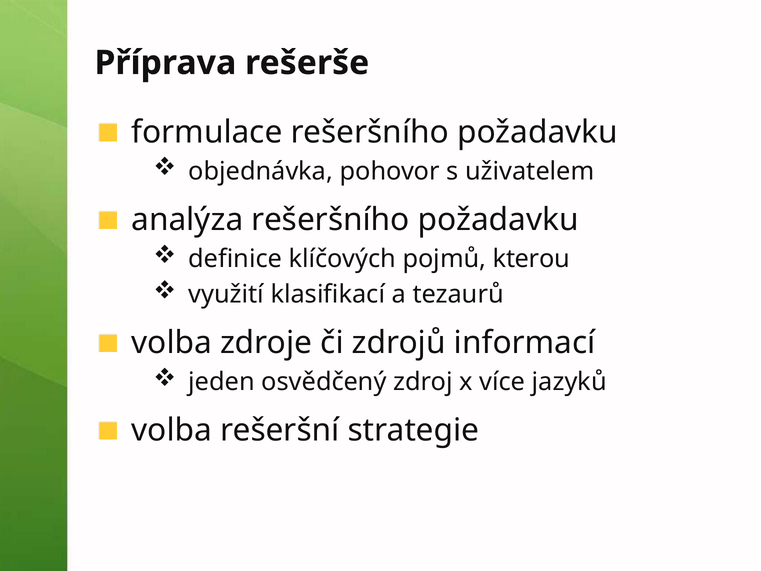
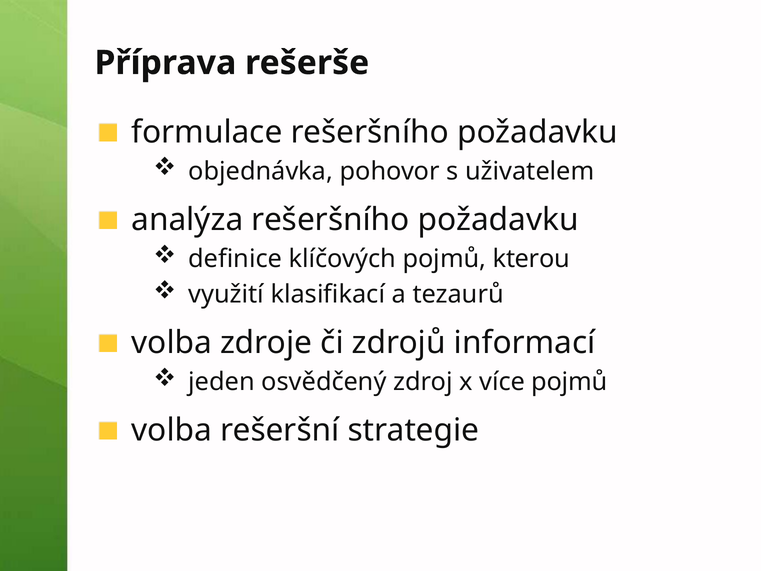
více jazyků: jazyků -> pojmů
